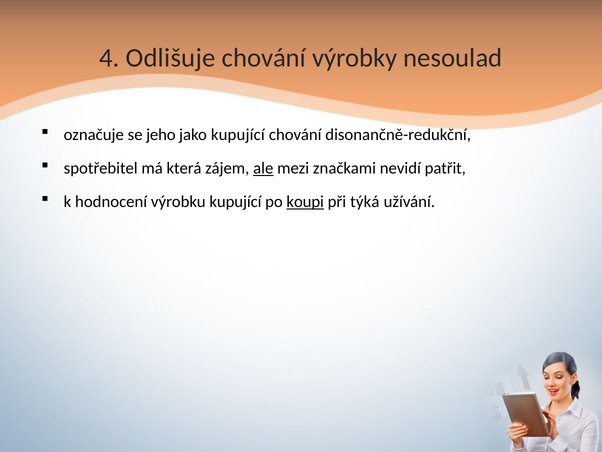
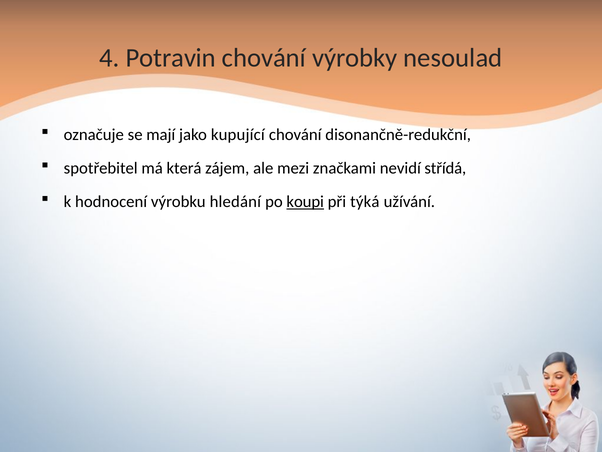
Odlišuje: Odlišuje -> Potravin
jeho: jeho -> mají
ale underline: present -> none
patřit: patřit -> střídá
výrobku kupující: kupující -> hledání
